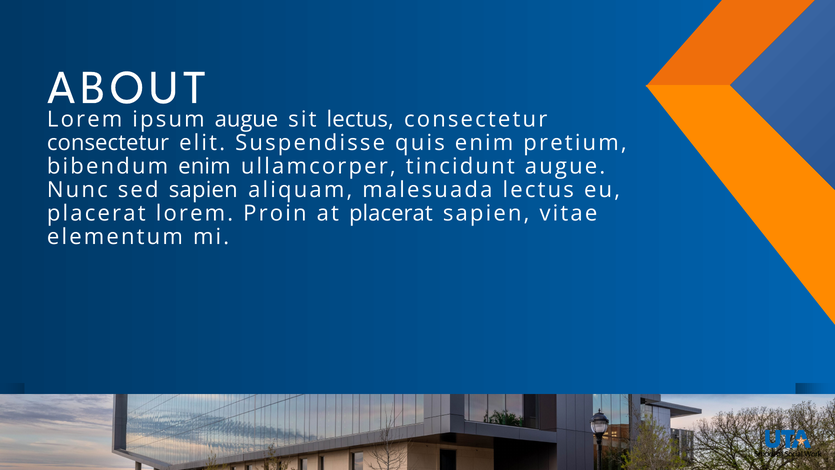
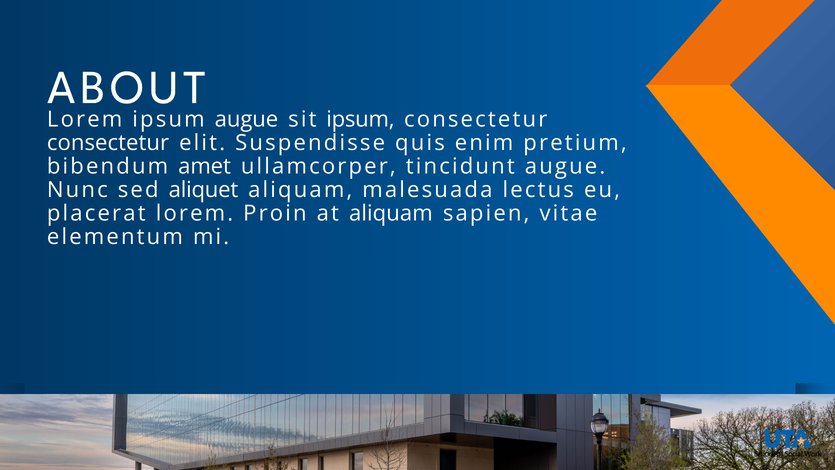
sit lectus: lectus -> ipsum
bibendum enim: enim -> amet
sed sapien: sapien -> aliquet
at placerat: placerat -> aliquam
